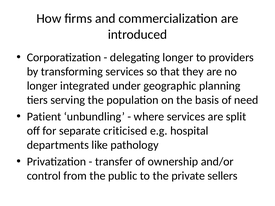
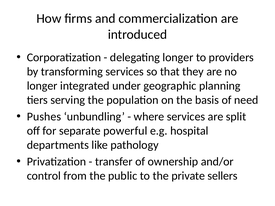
Patient: Patient -> Pushes
criticised: criticised -> powerful
